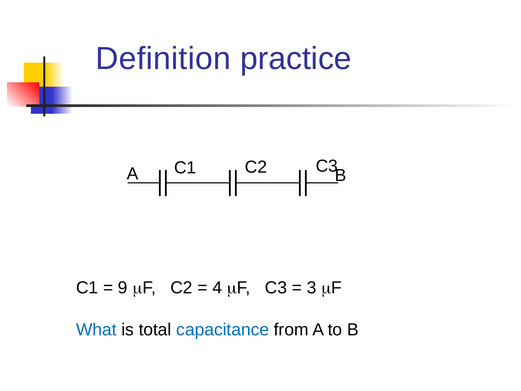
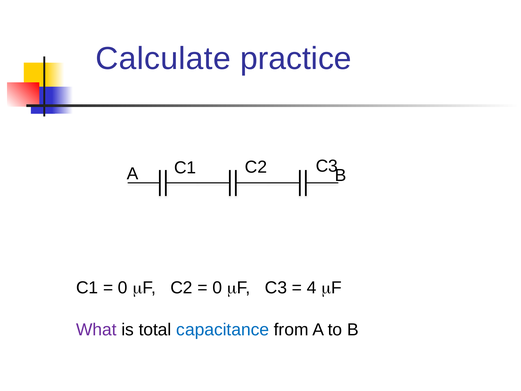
Definition: Definition -> Calculate
9 at (123, 288): 9 -> 0
4 at (217, 288): 4 -> 0
3: 3 -> 4
What colour: blue -> purple
